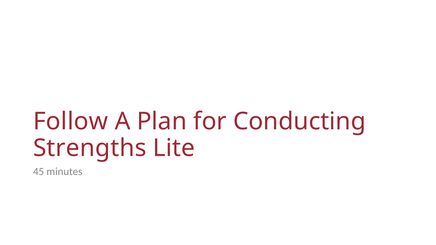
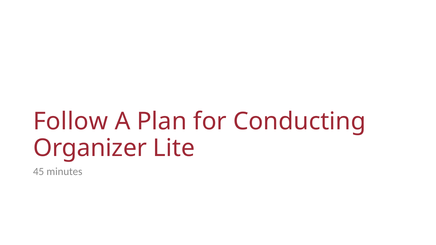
Strengths: Strengths -> Organizer
